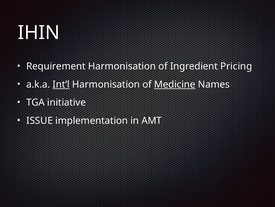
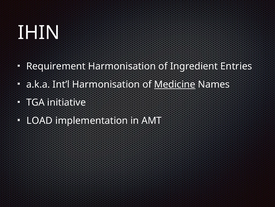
Pricing: Pricing -> Entries
Int’l underline: present -> none
ISSUE: ISSUE -> LOAD
